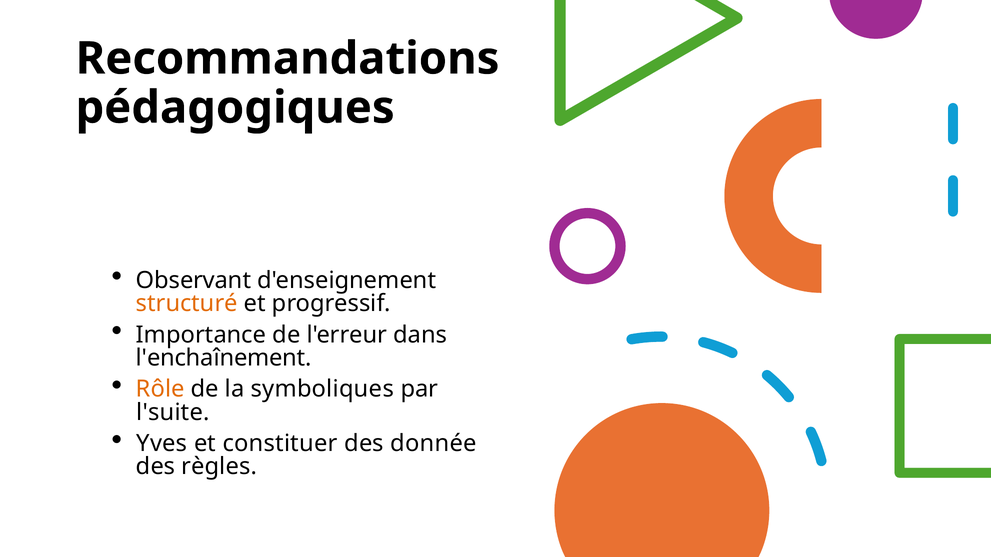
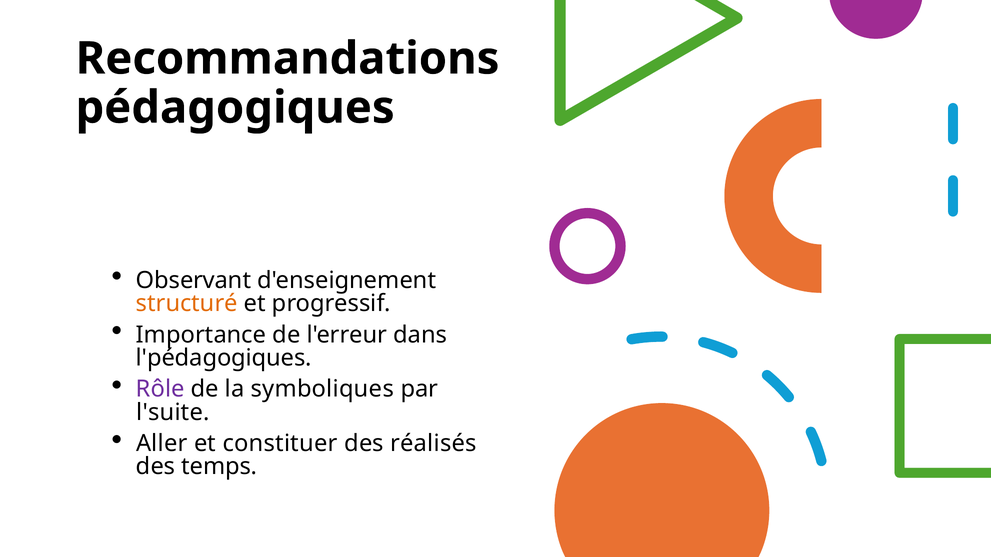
l'enchaînement: l'enchaînement -> l'pédagogiques
Rôle colour: orange -> purple
Yves: Yves -> Aller
donnée: donnée -> réalisés
règles: règles -> temps
